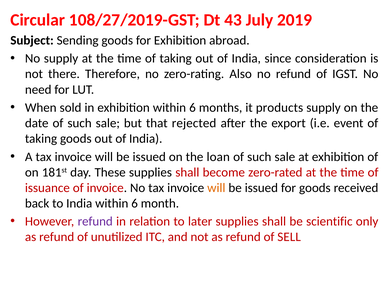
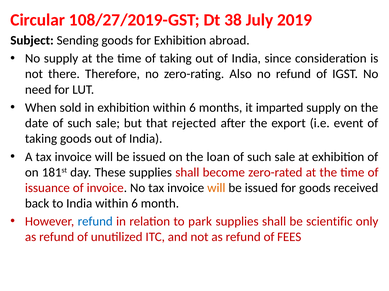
43: 43 -> 38
products: products -> imparted
refund at (95, 222) colour: purple -> blue
later: later -> park
SELL: SELL -> FEES
